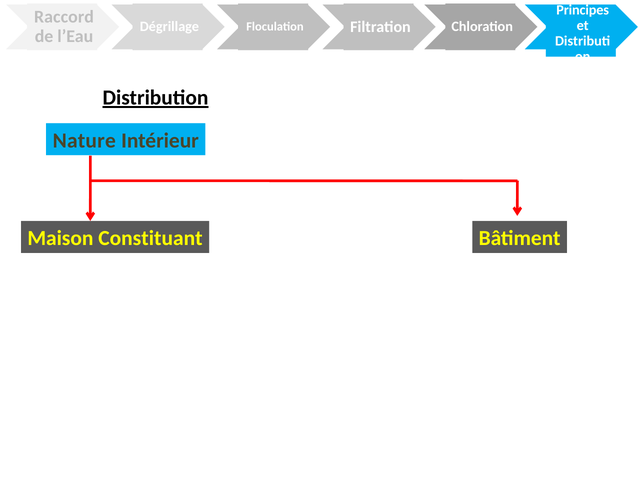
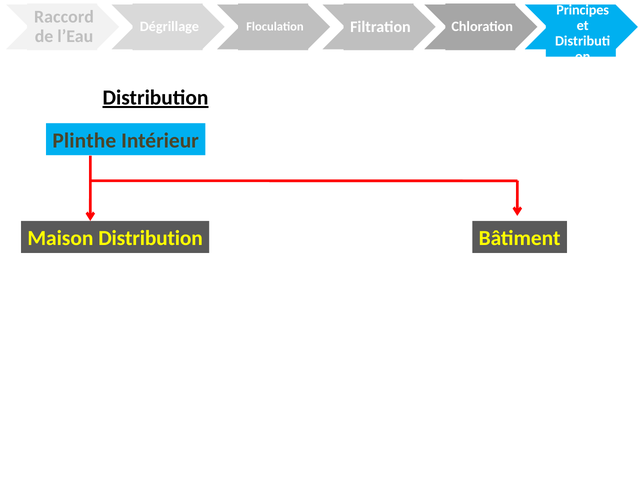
Nature: Nature -> Plinthe
Maison Constituant: Constituant -> Distribution
